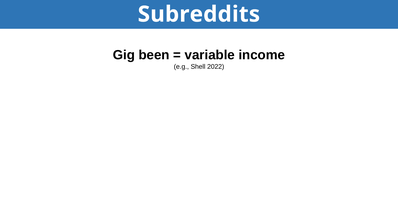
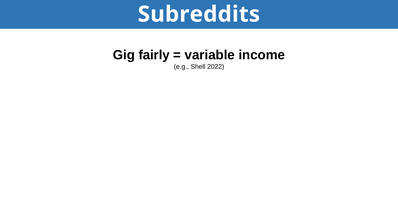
been: been -> fairly
